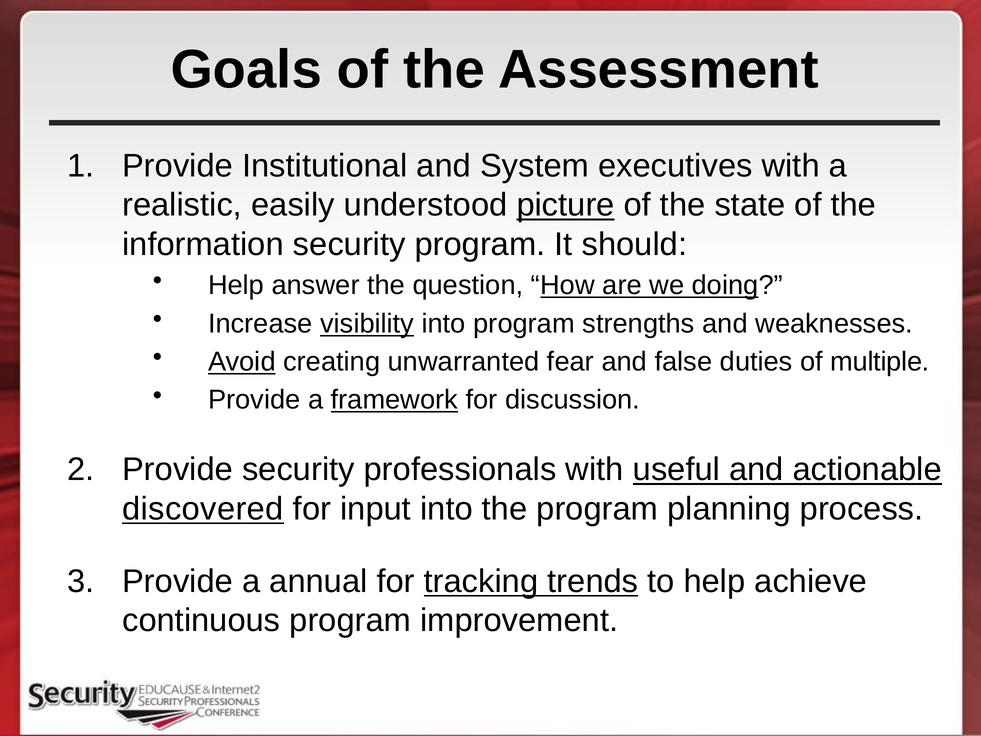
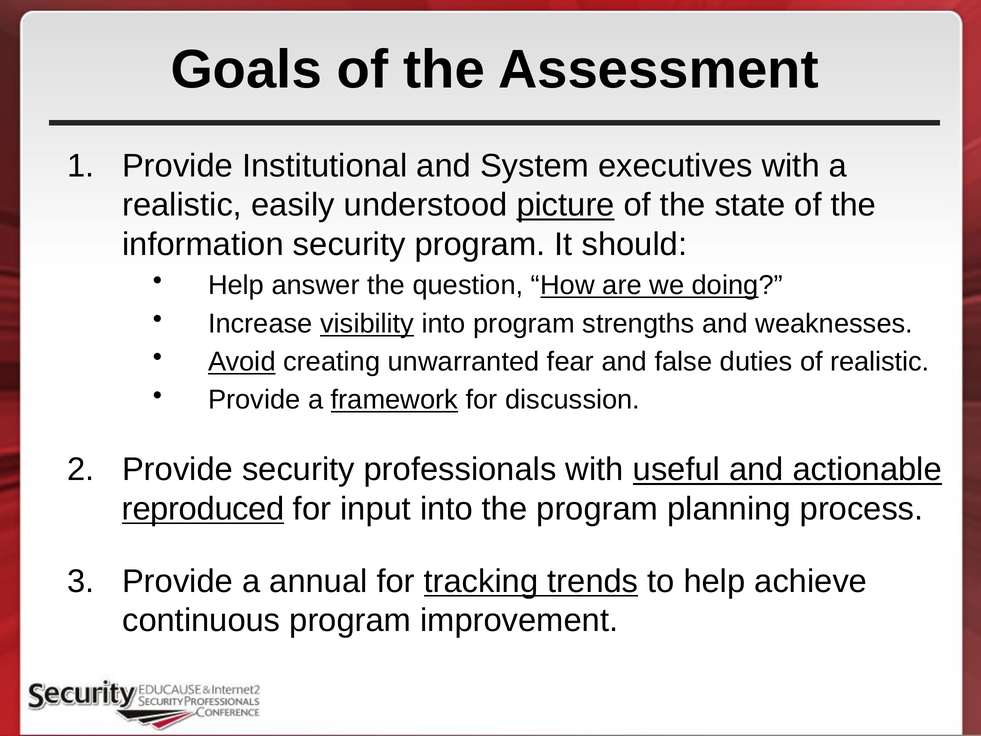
of multiple: multiple -> realistic
discovered: discovered -> reproduced
